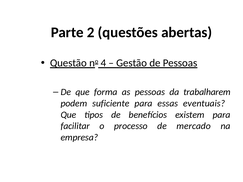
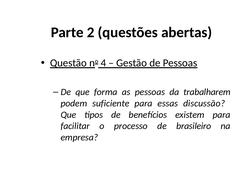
eventuais: eventuais -> discussão
mercado: mercado -> brasileiro
